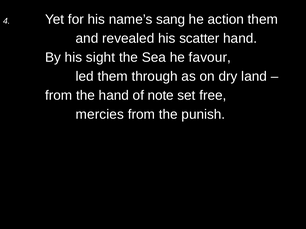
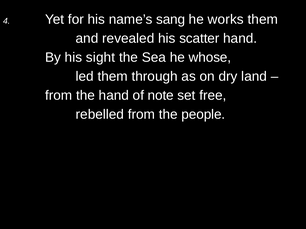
action: action -> works
favour: favour -> whose
mercies: mercies -> rebelled
punish: punish -> people
